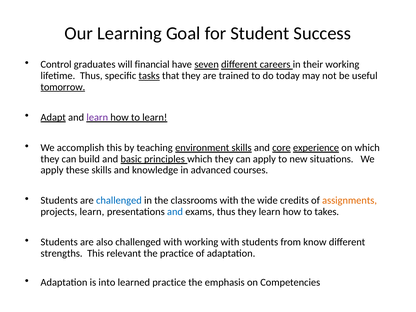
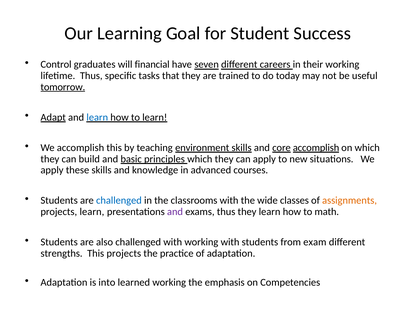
tasks underline: present -> none
learn at (97, 117) colour: purple -> blue
core experience: experience -> accomplish
credits: credits -> classes
and at (175, 212) colour: blue -> purple
takes: takes -> math
know: know -> exam
This relevant: relevant -> projects
learned practice: practice -> working
